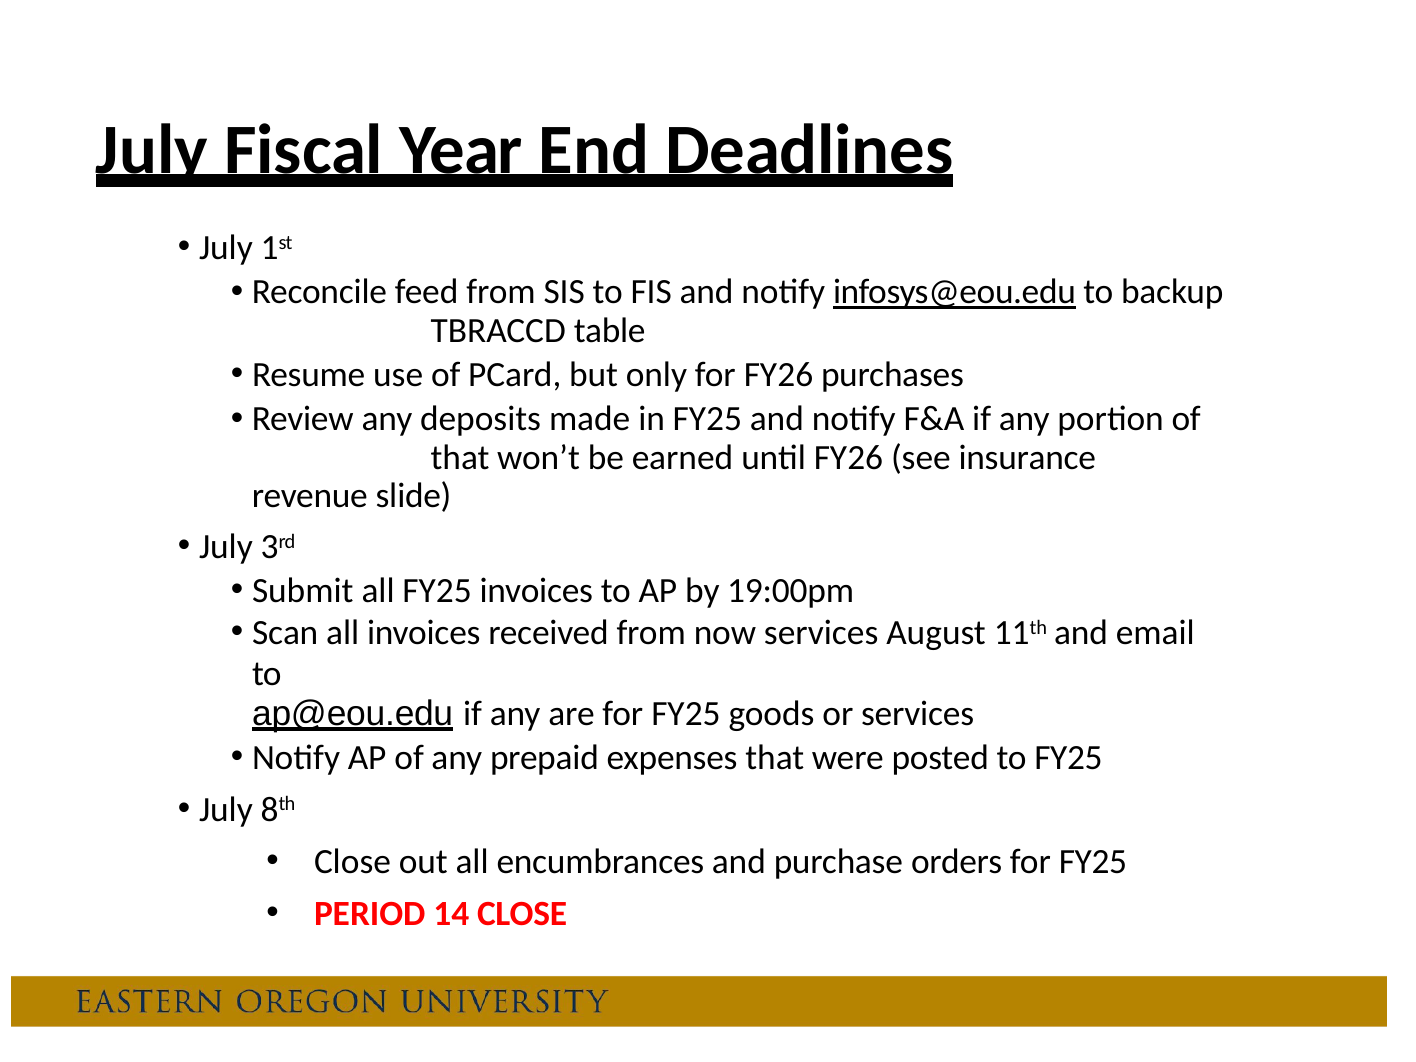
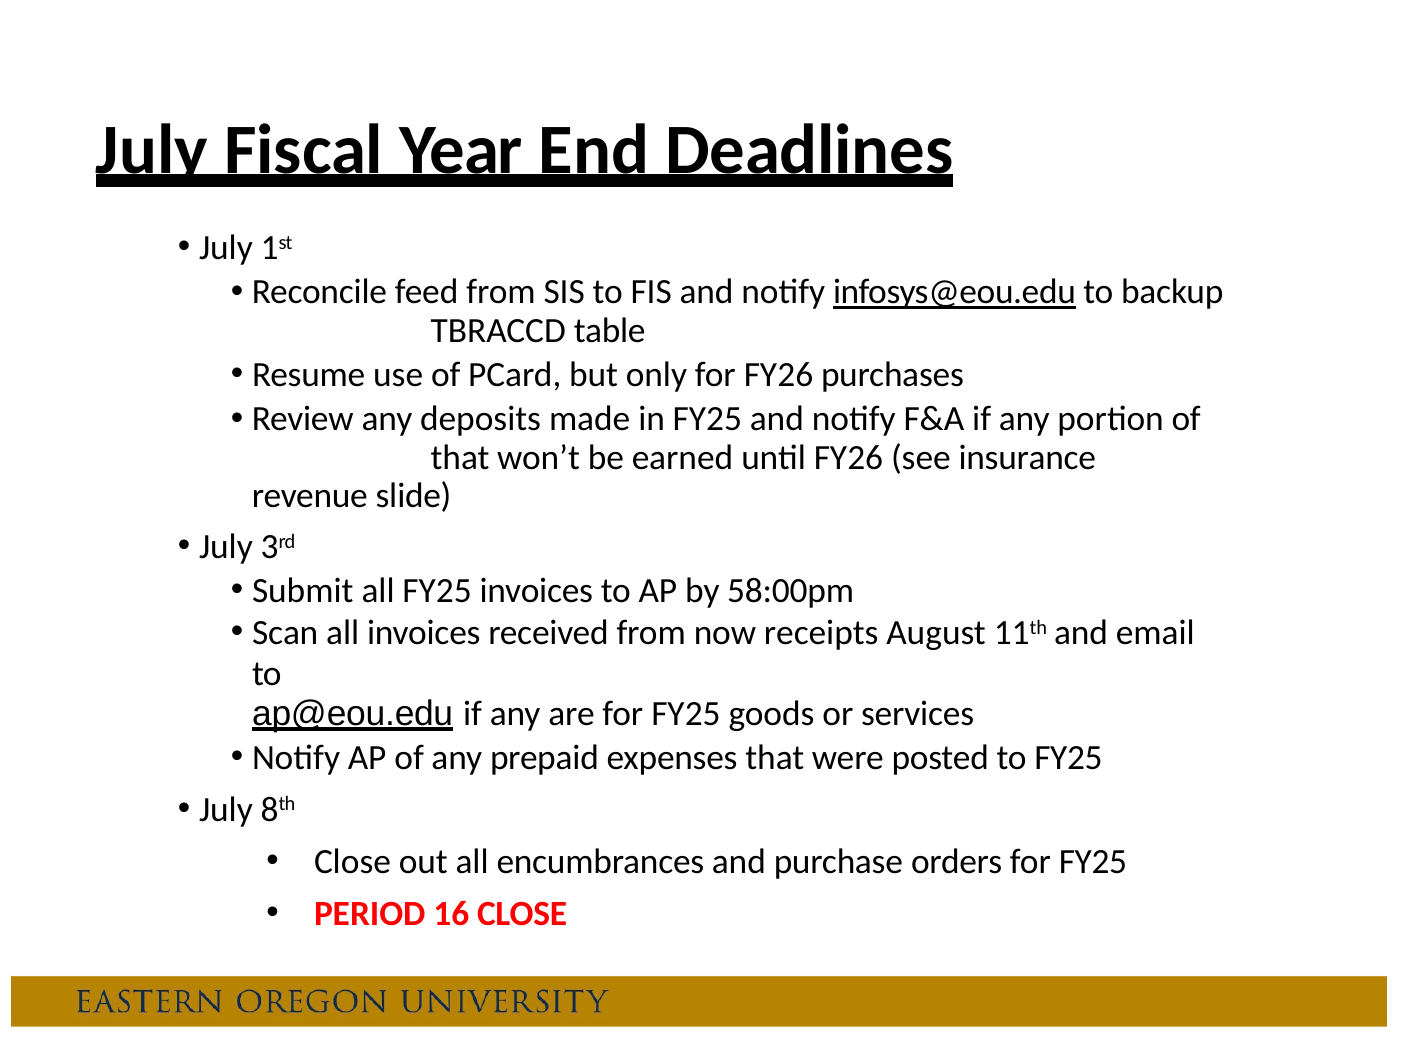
19:00pm: 19:00pm -> 58:00pm
now services: services -> receipts
14: 14 -> 16
